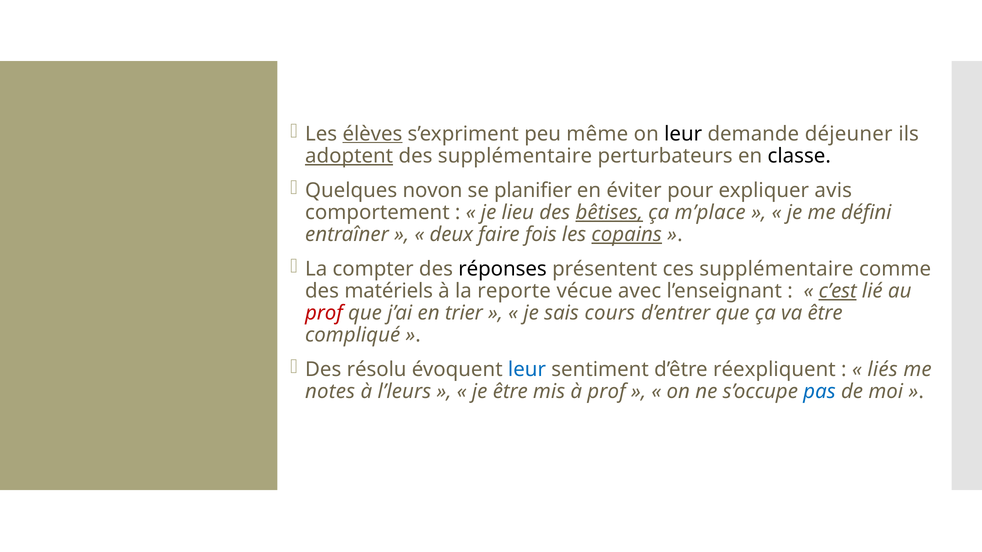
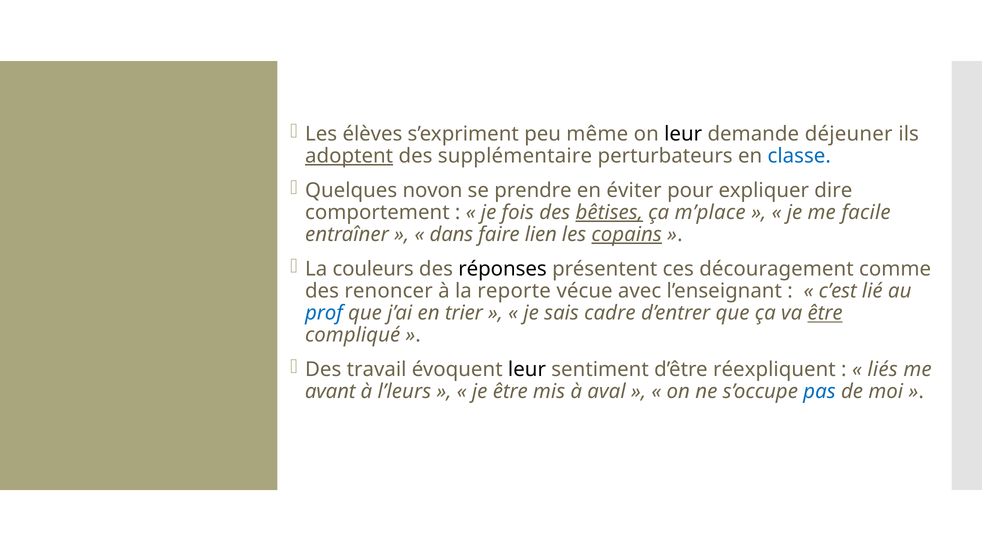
élèves underline: present -> none
classe colour: black -> blue
planifier: planifier -> prendre
avis: avis -> dire
lieu: lieu -> fois
défini: défini -> facile
deux: deux -> dans
fois: fois -> lien
compter: compter -> couleurs
ces supplémentaire: supplémentaire -> découragement
matériels: matériels -> renoncer
c’est underline: present -> none
prof at (324, 313) colour: red -> blue
cours: cours -> cadre
être at (825, 313) underline: none -> present
résolu: résolu -> travail
leur at (527, 370) colour: blue -> black
notes: notes -> avant
à prof: prof -> aval
